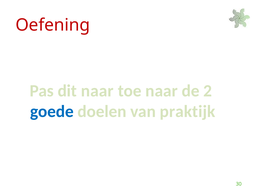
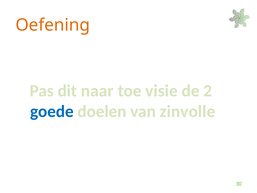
Oefening colour: red -> orange
toe naar: naar -> visie
praktijk: praktijk -> zinvolle
